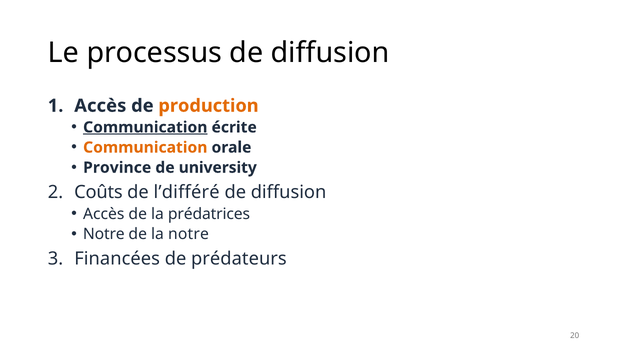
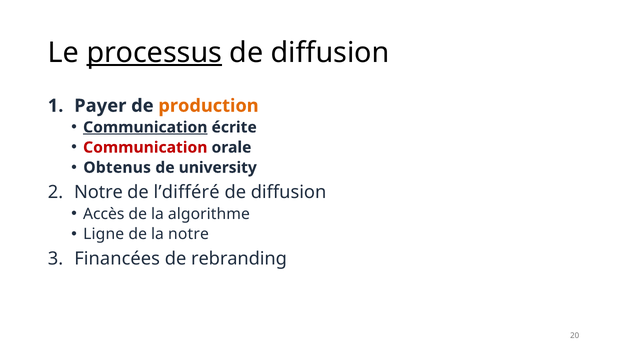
processus underline: none -> present
Accès at (100, 106): Accès -> Payer
Communication at (145, 148) colour: orange -> red
Province: Province -> Obtenus
Coûts at (98, 193): Coûts -> Notre
prédatrices: prédatrices -> algorithme
Notre at (104, 235): Notre -> Ligne
prédateurs: prédateurs -> rebranding
